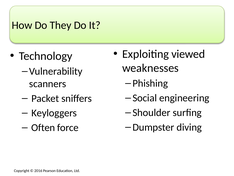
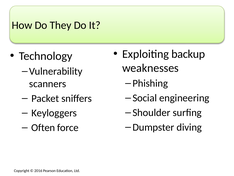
viewed: viewed -> backup
